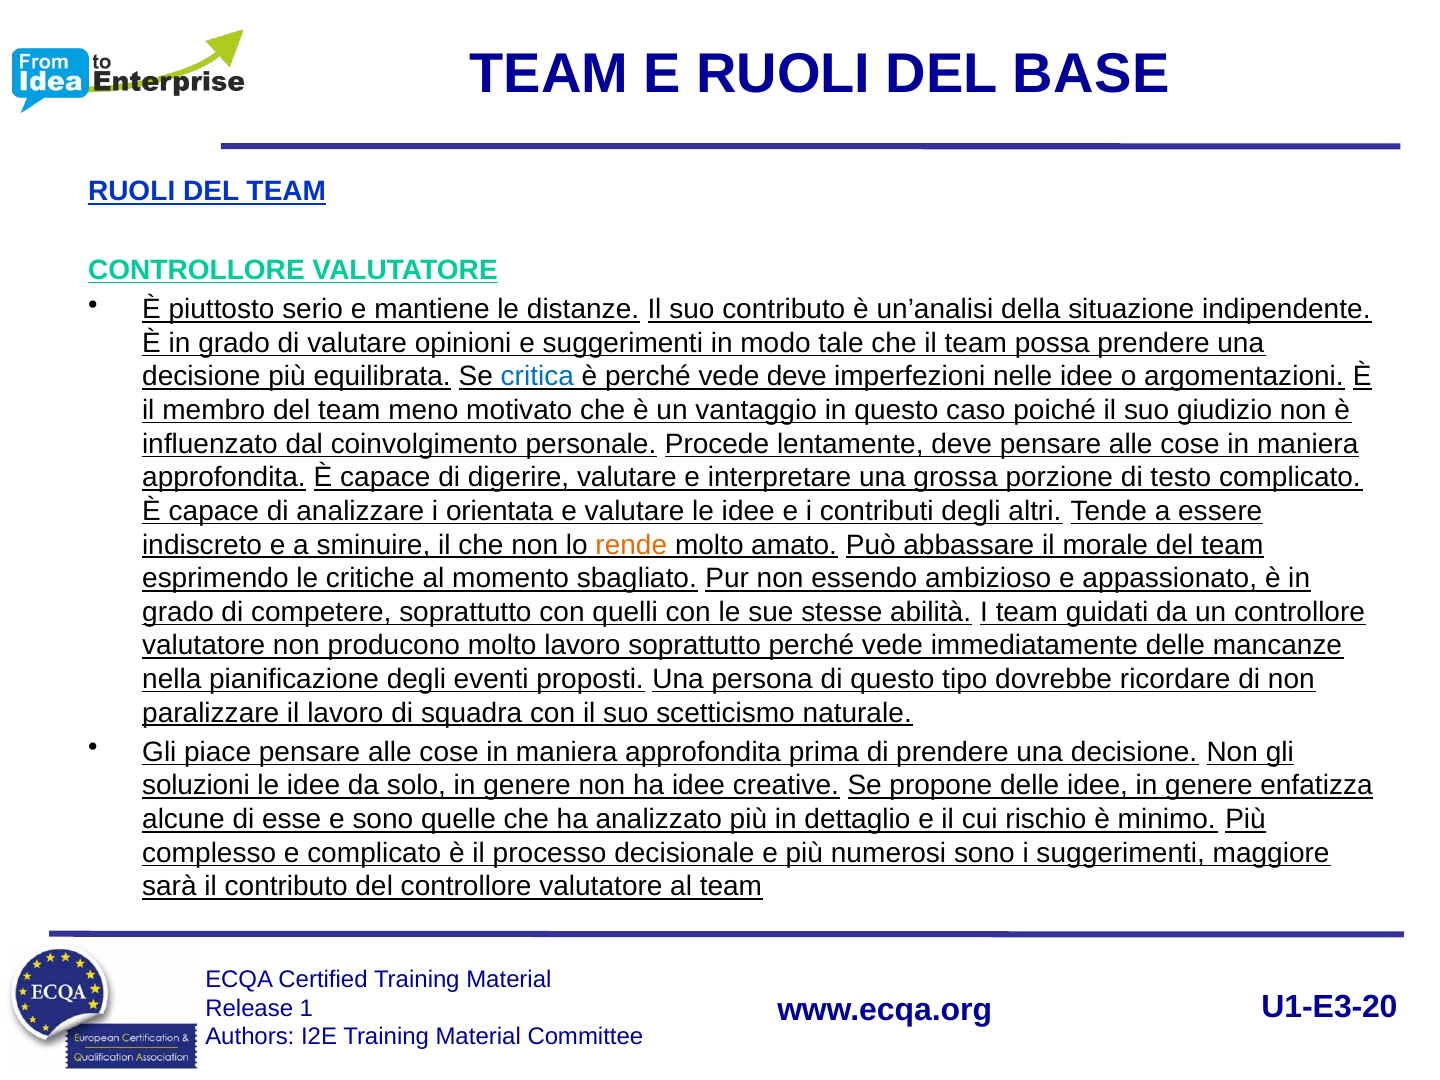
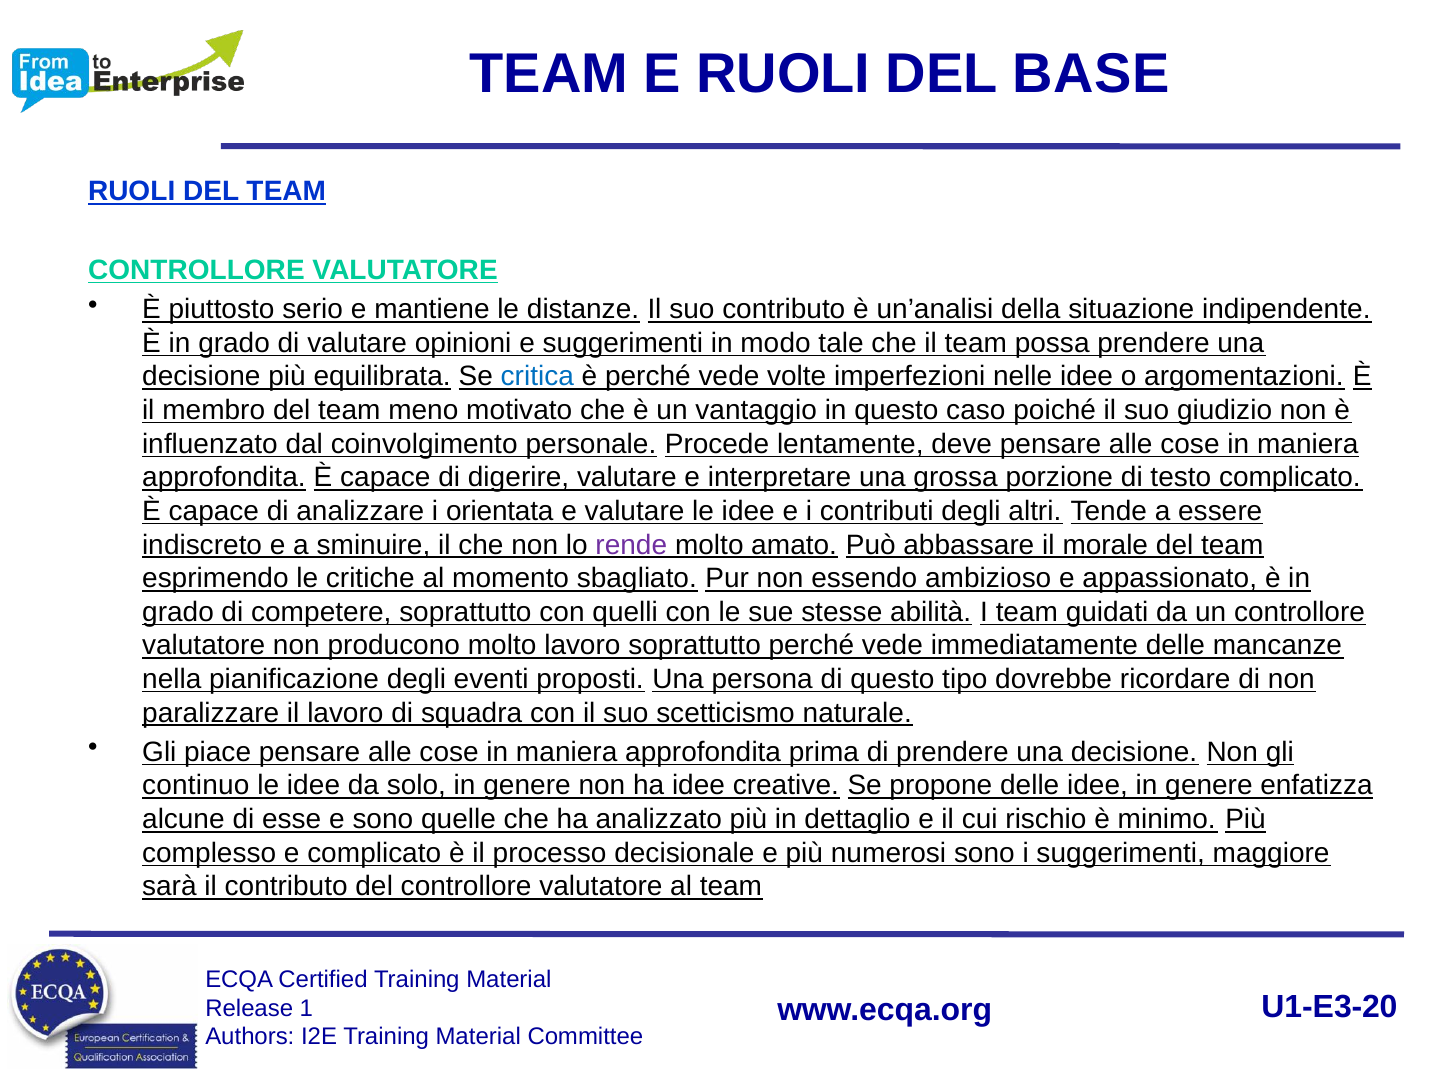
vede deve: deve -> volte
rende colour: orange -> purple
soluzioni: soluzioni -> continuo
